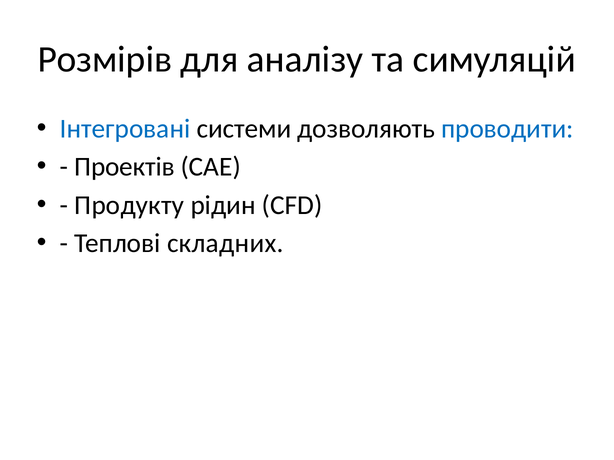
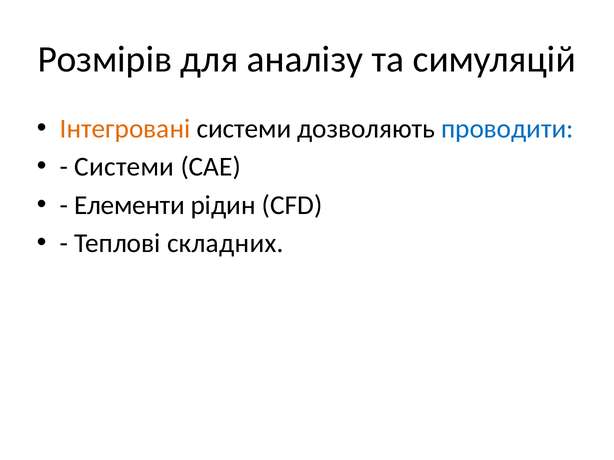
Інтегровані colour: blue -> orange
Проектів at (125, 167): Проектів -> Системи
Продукту: Продукту -> Елементи
